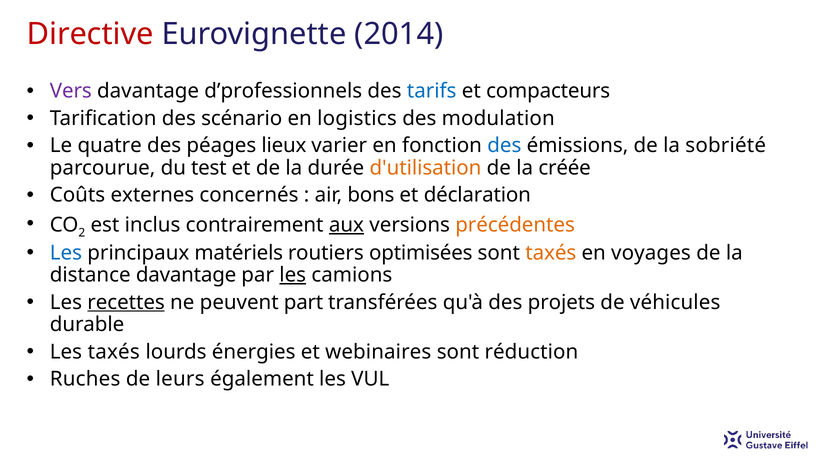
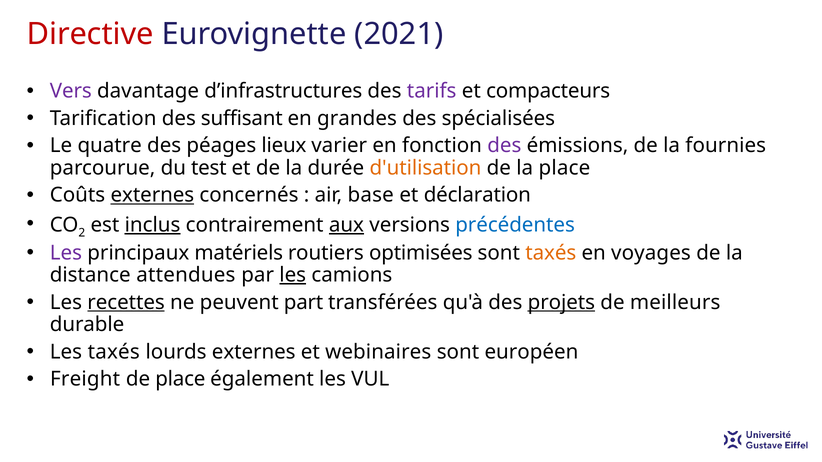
2014: 2014 -> 2021
d’professionnels: d’professionnels -> d’infrastructures
tarifs colour: blue -> purple
scénario: scénario -> suffisant
logistics: logistics -> grandes
modulation: modulation -> spécialisées
des at (504, 146) colour: blue -> purple
sobriété: sobriété -> fournies
la créée: créée -> place
externes at (152, 195) underline: none -> present
bons: bons -> base
inclus underline: none -> present
précédentes colour: orange -> blue
Les at (66, 253) colour: blue -> purple
distance davantage: davantage -> attendues
projets underline: none -> present
véhicules: véhicules -> meilleurs
lourds énergies: énergies -> externes
réduction: réduction -> européen
Ruches: Ruches -> Freight
de leurs: leurs -> place
